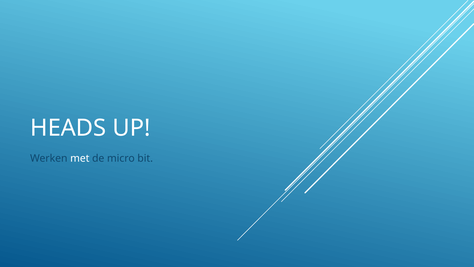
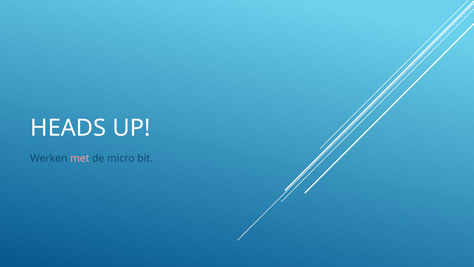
met colour: white -> pink
